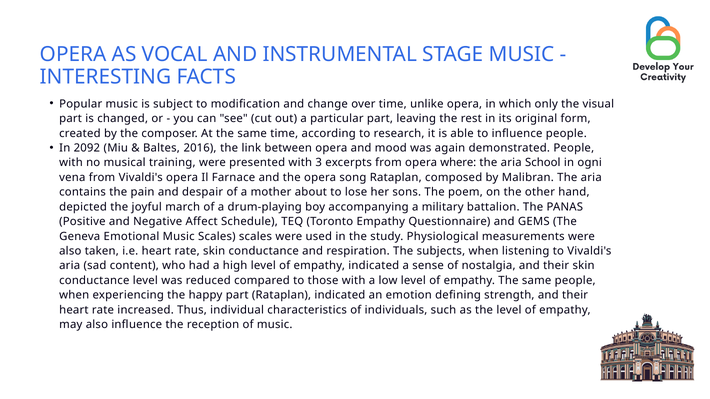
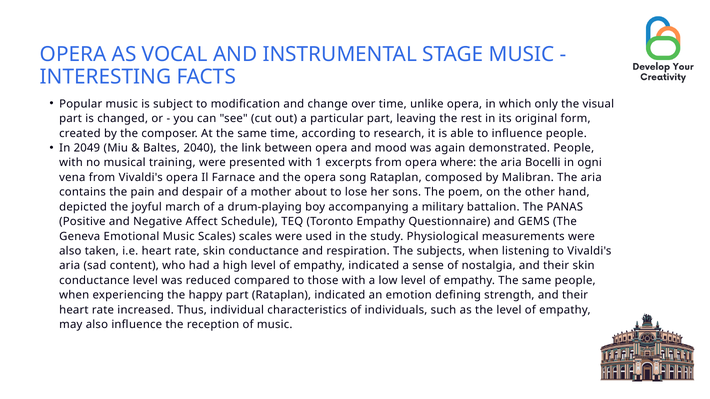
2092: 2092 -> 2049
2016: 2016 -> 2040
3: 3 -> 1
School: School -> Bocelli
